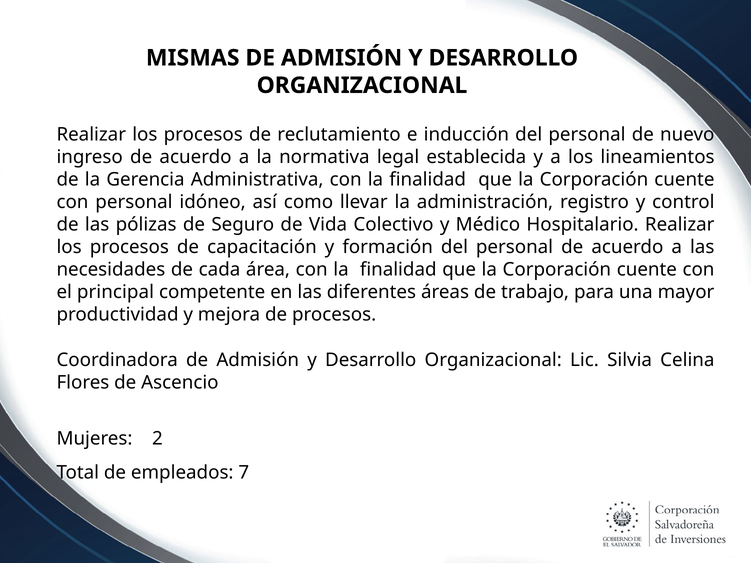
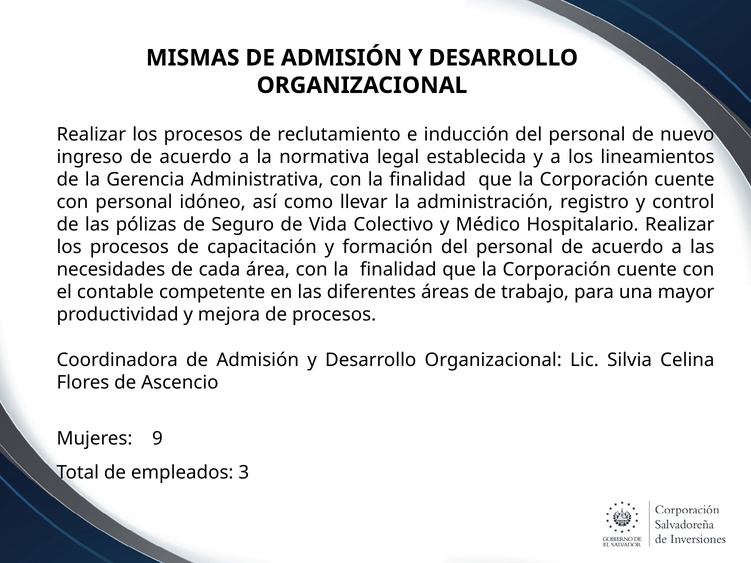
principal: principal -> contable
2: 2 -> 9
7: 7 -> 3
